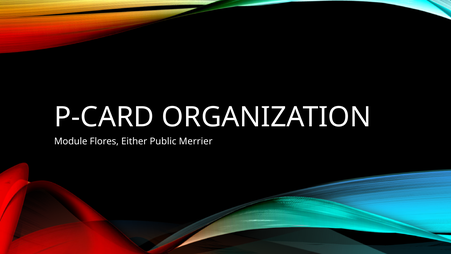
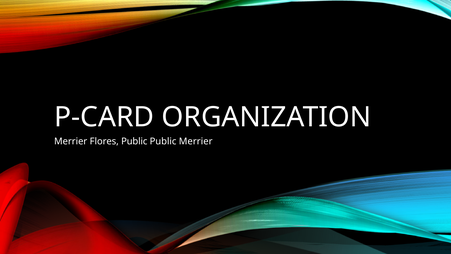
Module at (71, 141): Module -> Merrier
Flores Either: Either -> Public
